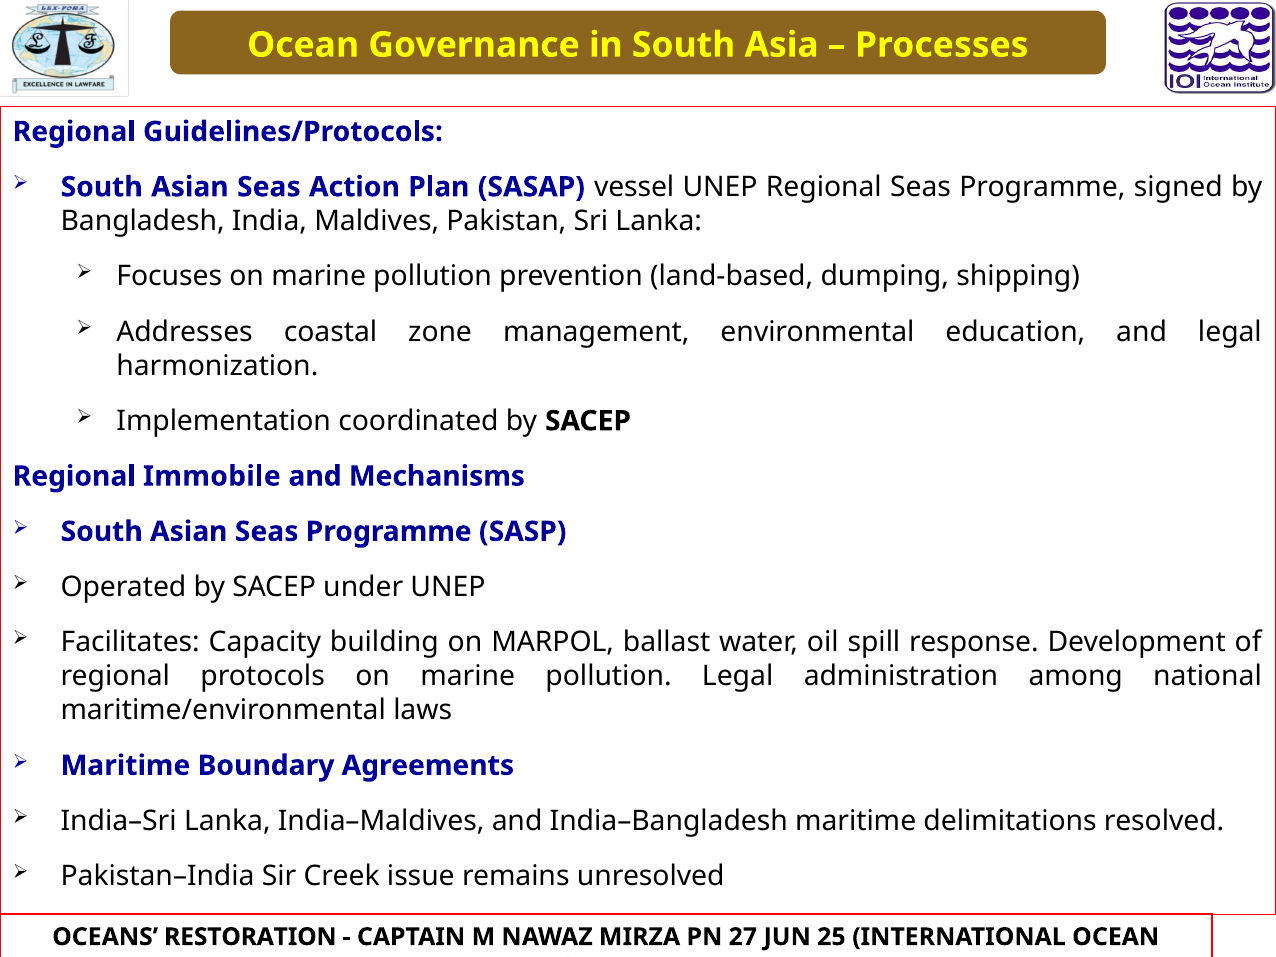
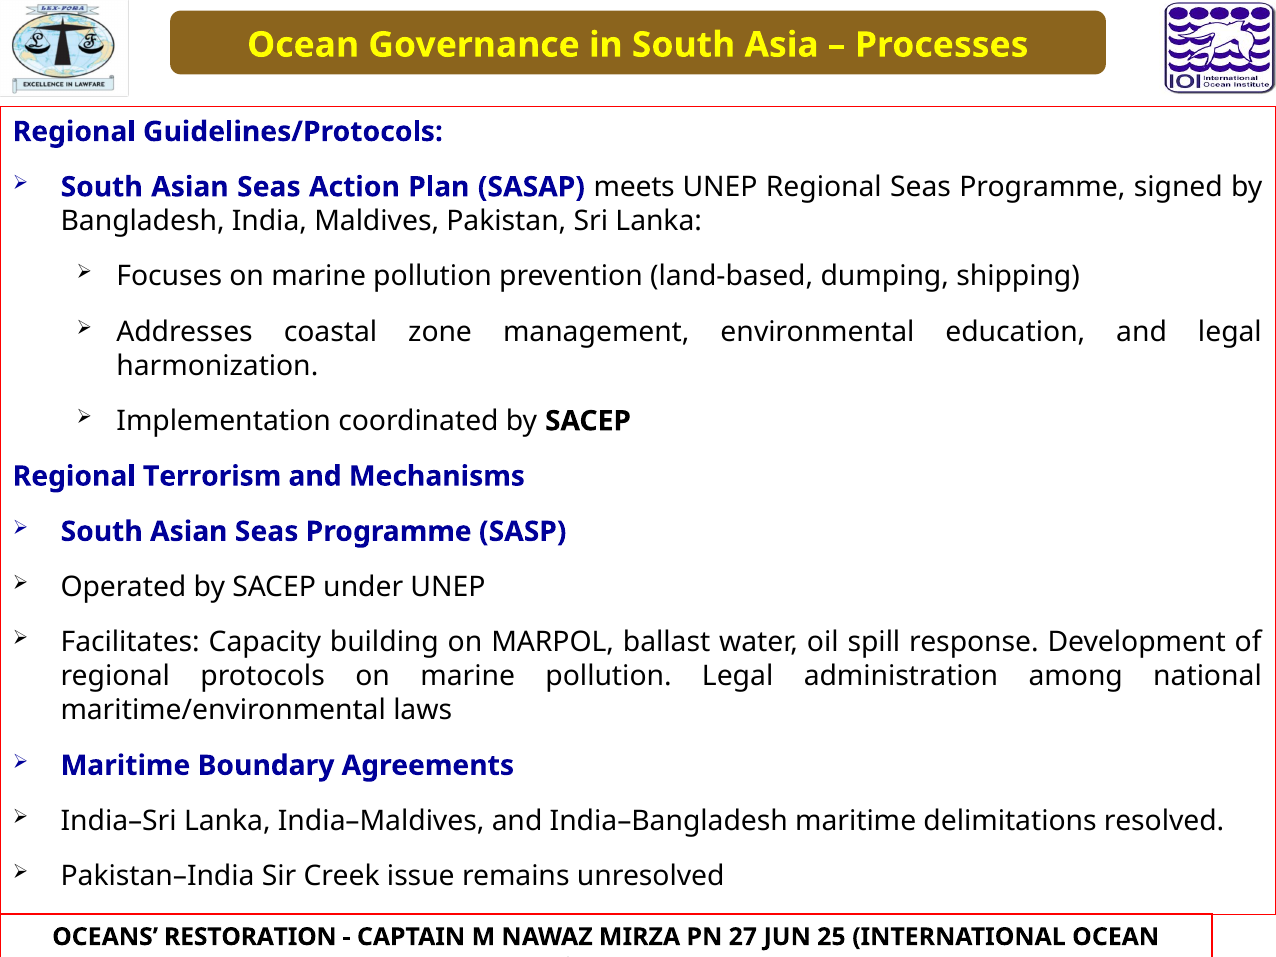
vessel: vessel -> meets
Immobile: Immobile -> Terrorism
